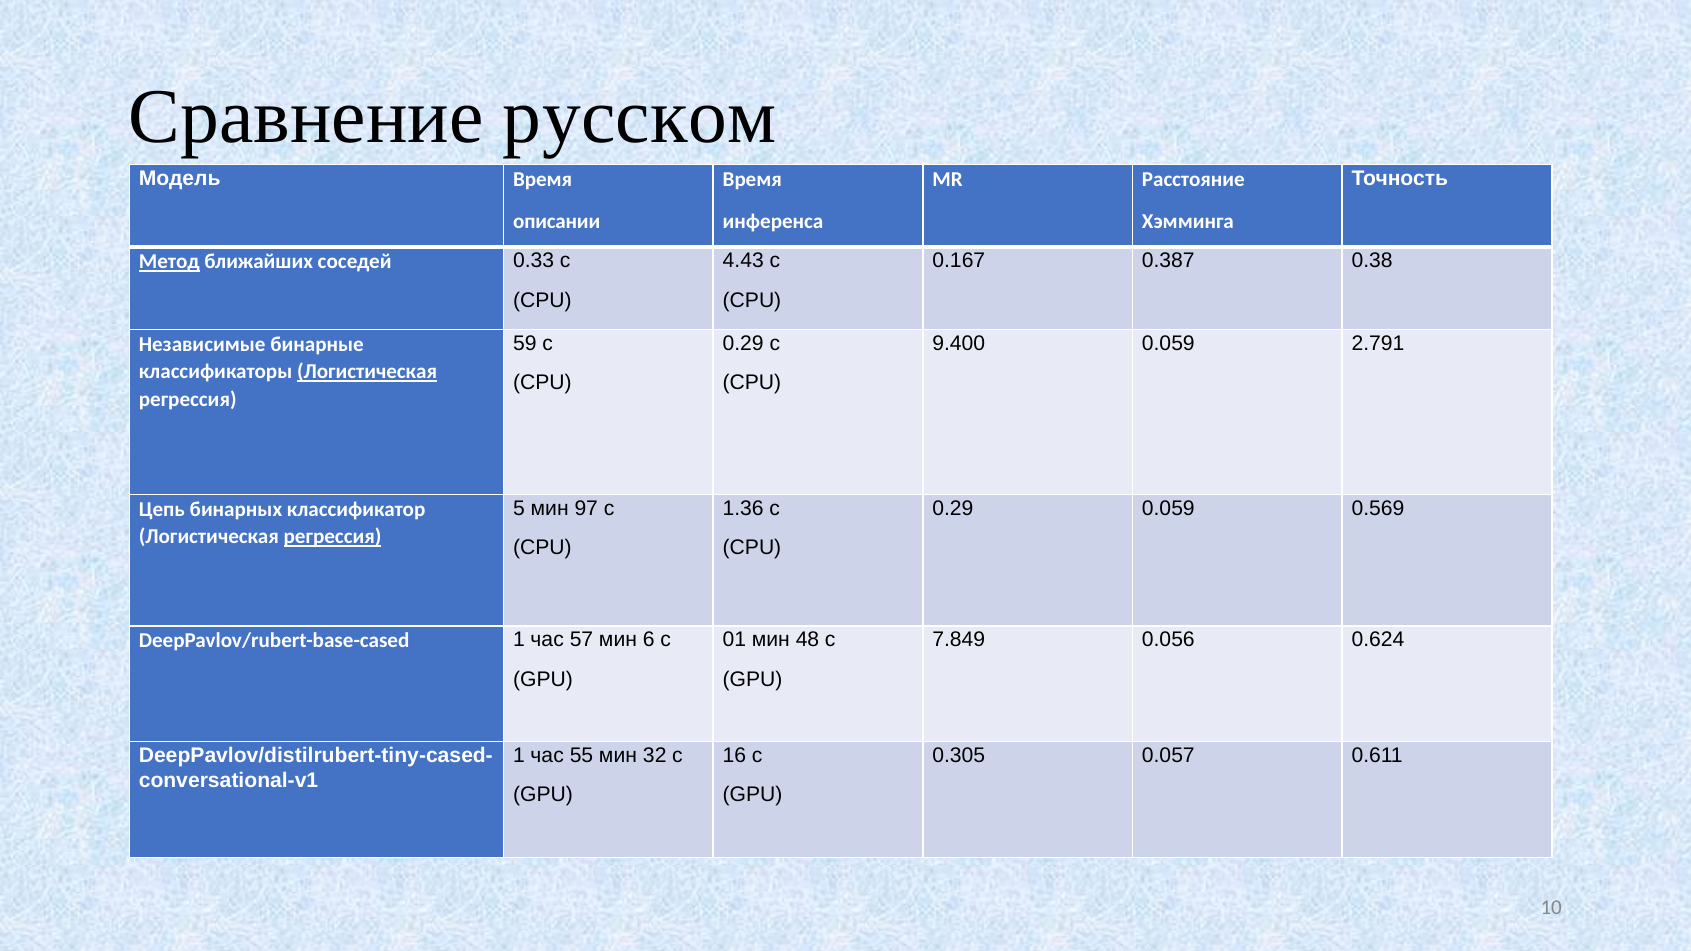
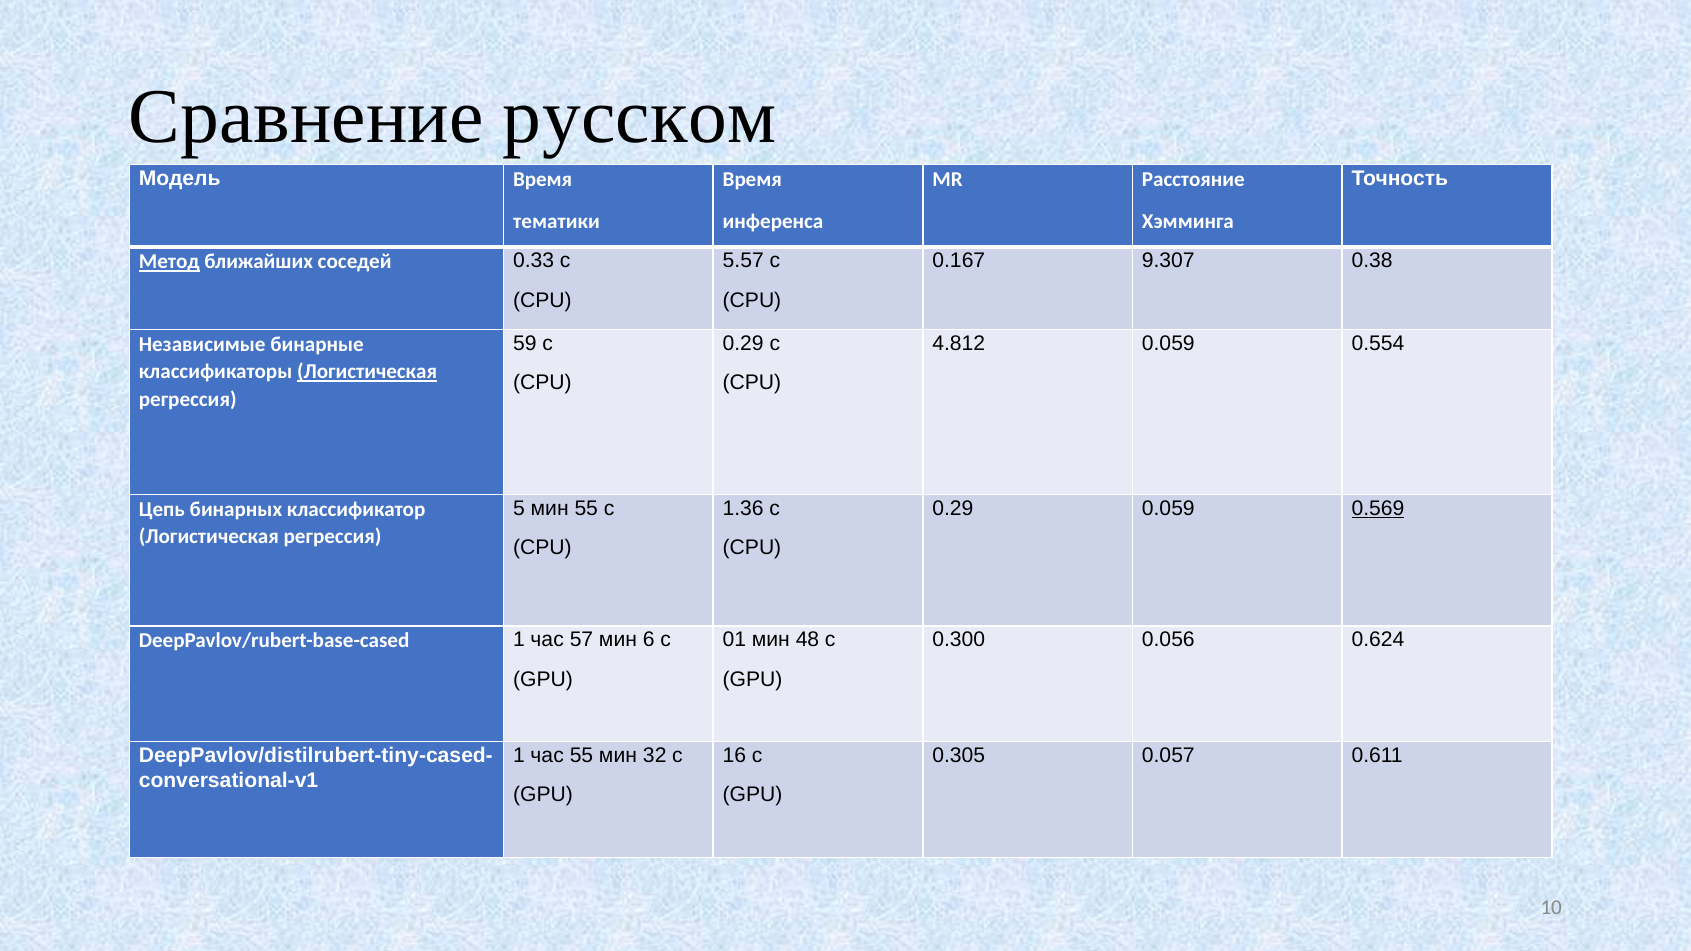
описании: описании -> тематики
4.43: 4.43 -> 5.57
0.387: 0.387 -> 9.307
9.400: 9.400 -> 4.812
2.791: 2.791 -> 0.554
мин 97: 97 -> 55
0.569 underline: none -> present
регрессия at (333, 537) underline: present -> none
7.849: 7.849 -> 0.300
